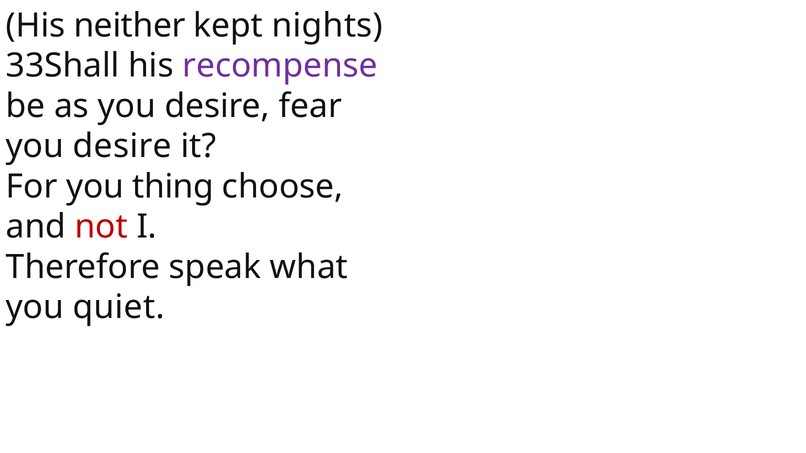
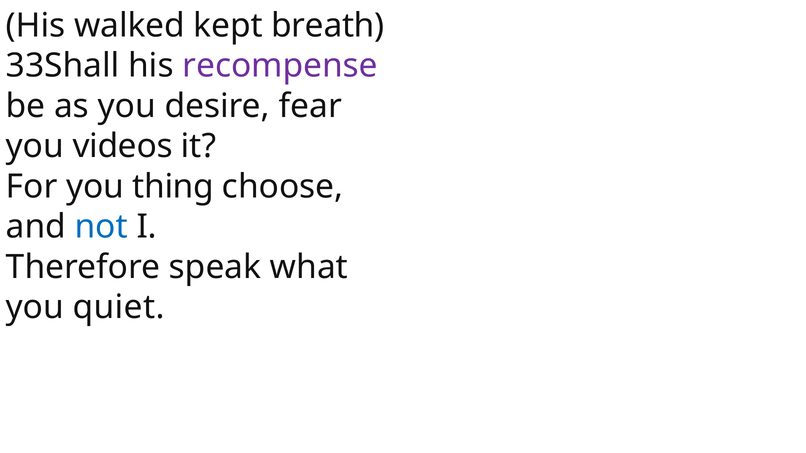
neither: neither -> walked
nights: nights -> breath
desire at (122, 146): desire -> videos
not colour: red -> blue
